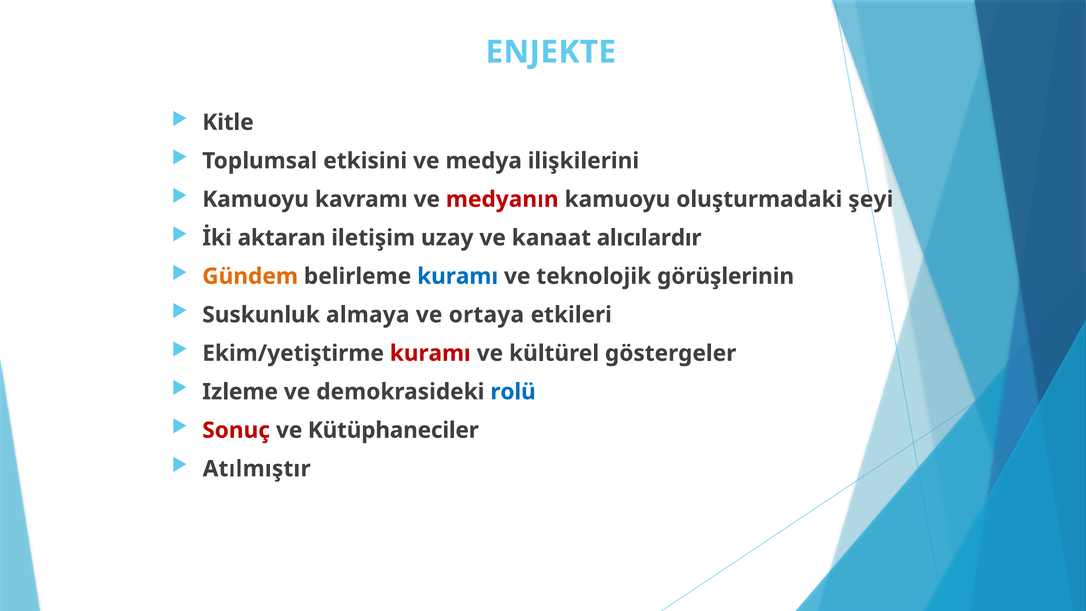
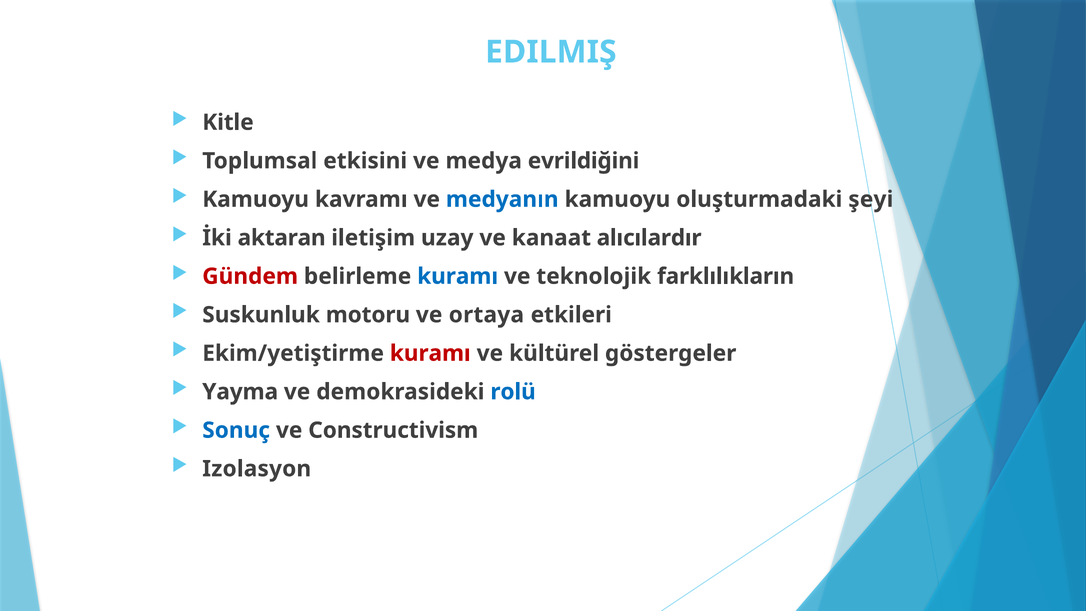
ENJEKTE: ENJEKTE -> EDILMIŞ
ilişkilerini: ilişkilerini -> evrildiğini
medyanın colour: red -> blue
Gündem colour: orange -> red
görüşlerinin: görüşlerinin -> farklılıkların
almaya: almaya -> motoru
Izleme: Izleme -> Yayma
Sonuç colour: red -> blue
Kütüphaneciler: Kütüphaneciler -> Constructivism
Atılmıştır: Atılmıştır -> Izolasyon
